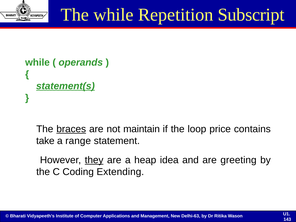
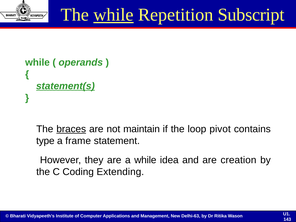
while at (113, 15) underline: none -> present
price: price -> pivot
take: take -> type
range: range -> frame
they underline: present -> none
a heap: heap -> while
greeting: greeting -> creation
